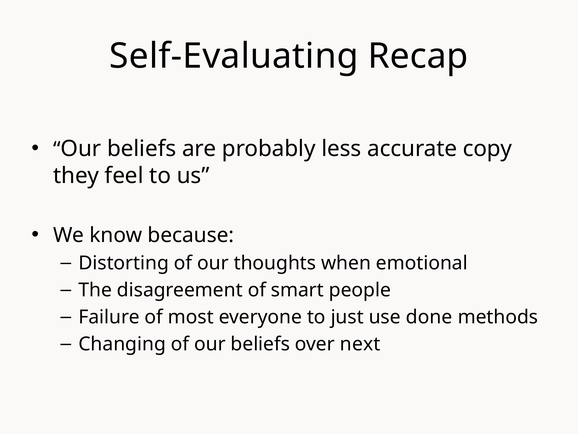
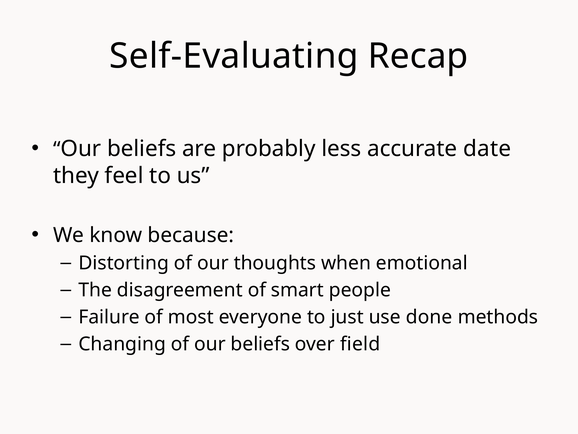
copy: copy -> date
next: next -> field
